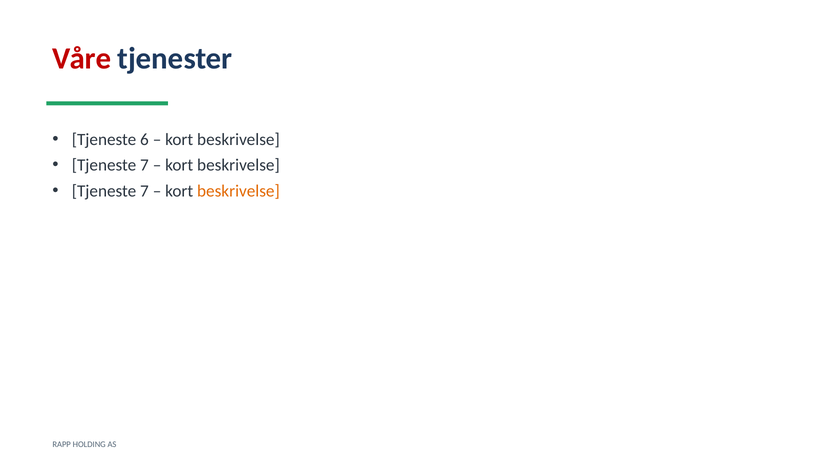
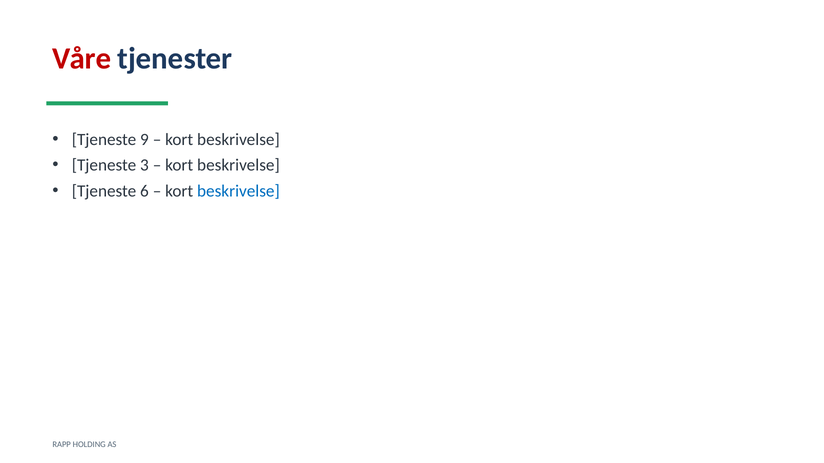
6: 6 -> 9
7 at (144, 165): 7 -> 3
7 at (144, 191): 7 -> 6
beskrivelse at (238, 191) colour: orange -> blue
